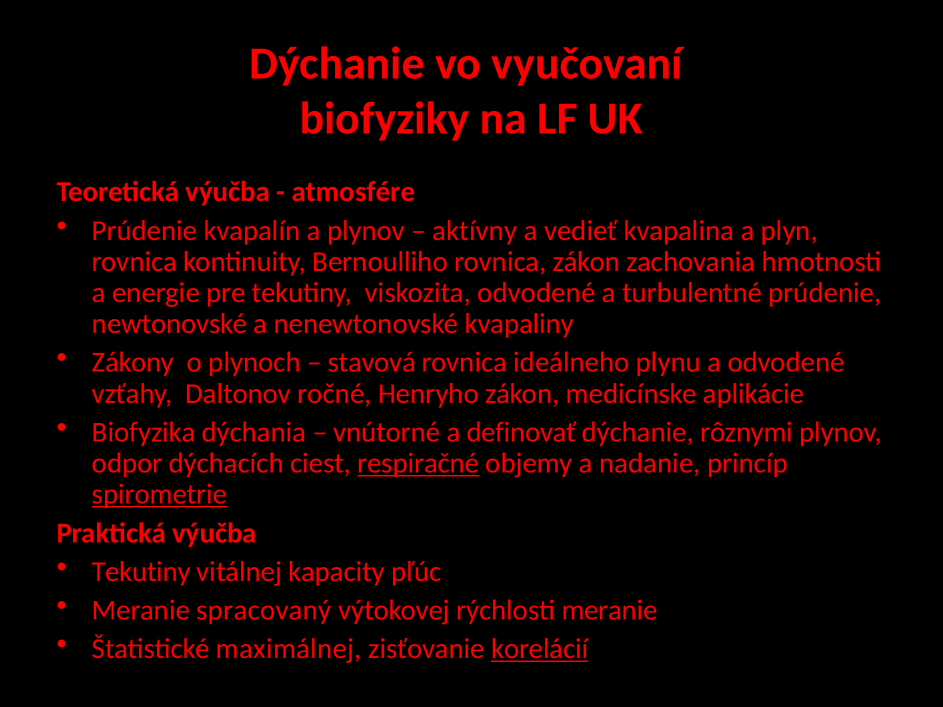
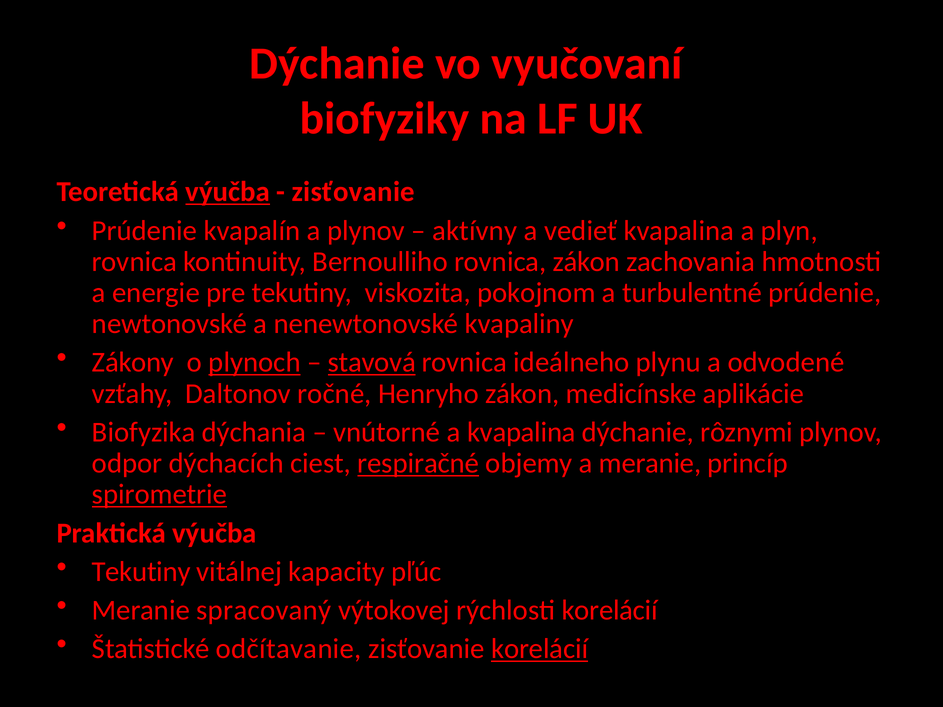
výučba at (228, 192) underline: none -> present
atmosfére at (353, 192): atmosfére -> zisťovanie
viskozita odvodené: odvodené -> pokojnom
plynoch underline: none -> present
stavová underline: none -> present
a definovať: definovať -> kvapalina
a nadanie: nadanie -> meranie
rýchlosti meranie: meranie -> korelácií
maximálnej: maximálnej -> odčítavanie
